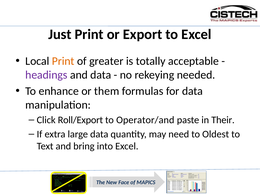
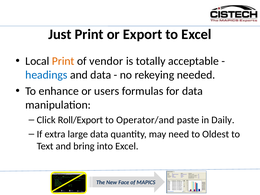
greater: greater -> vendor
headings colour: purple -> blue
them: them -> users
Their: Their -> Daily
